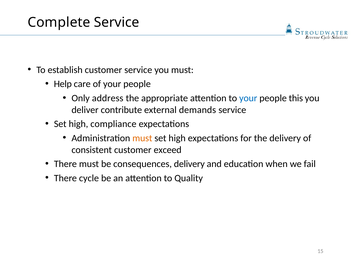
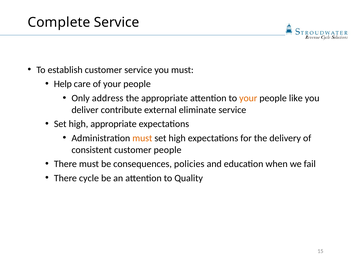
your at (248, 98) colour: blue -> orange
this: this -> like
demands: demands -> eliminate
high compliance: compliance -> appropriate
customer exceed: exceed -> people
consequences delivery: delivery -> policies
